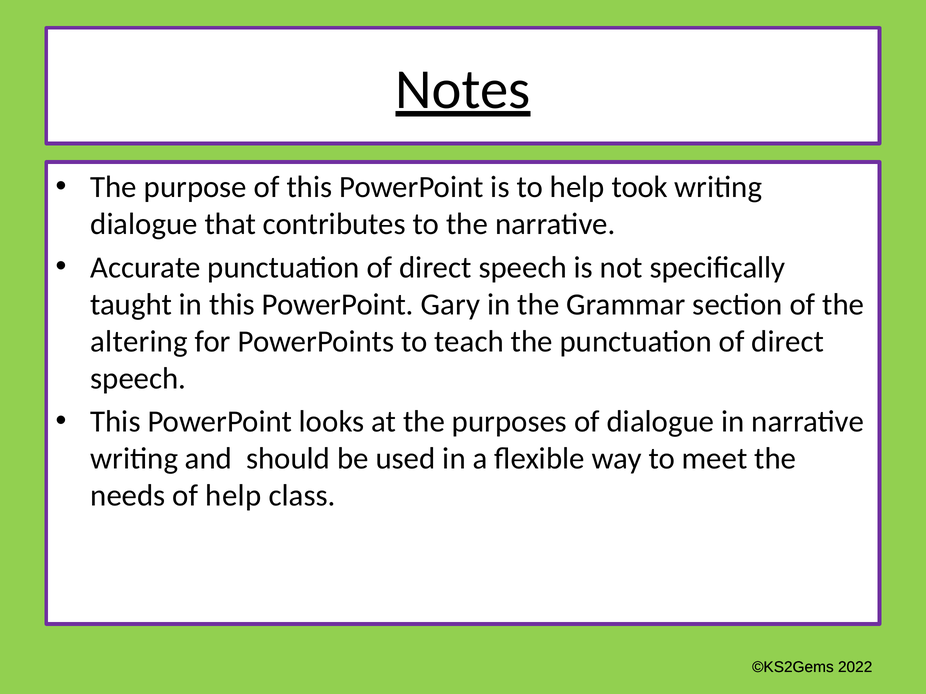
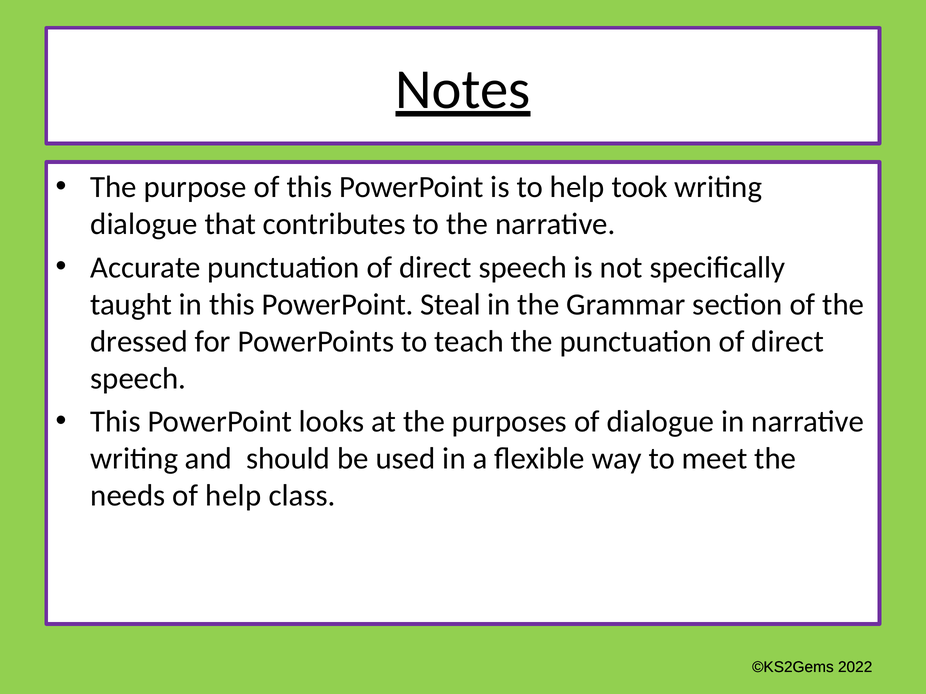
Gary: Gary -> Steal
altering: altering -> dressed
